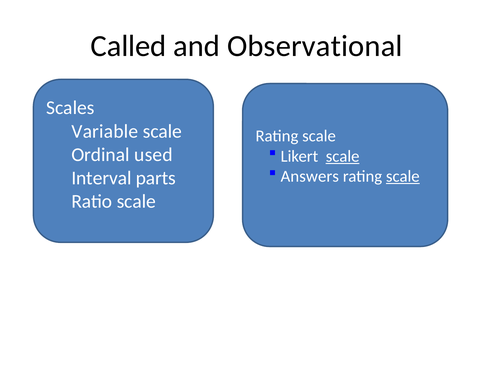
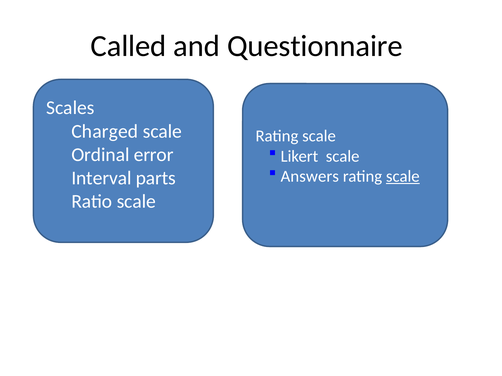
Observational: Observational -> Questionnaire
Variable: Variable -> Charged
used: used -> error
scale at (343, 156) underline: present -> none
